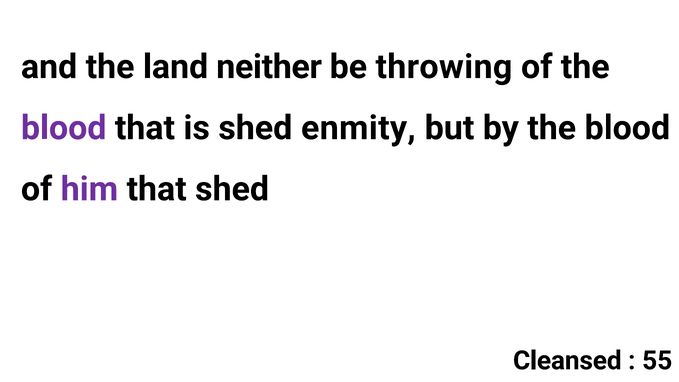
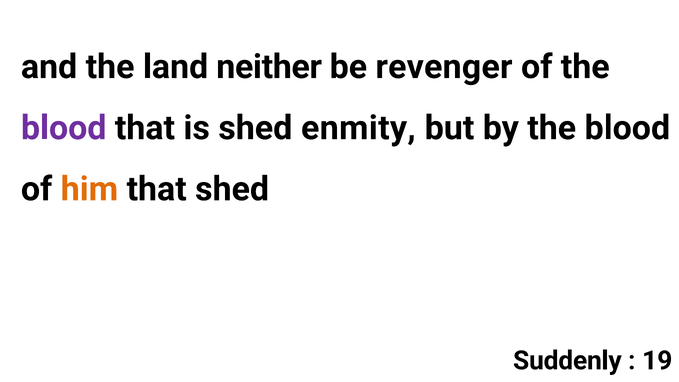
throwing: throwing -> revenger
him colour: purple -> orange
Cleansed: Cleansed -> Suddenly
55: 55 -> 19
